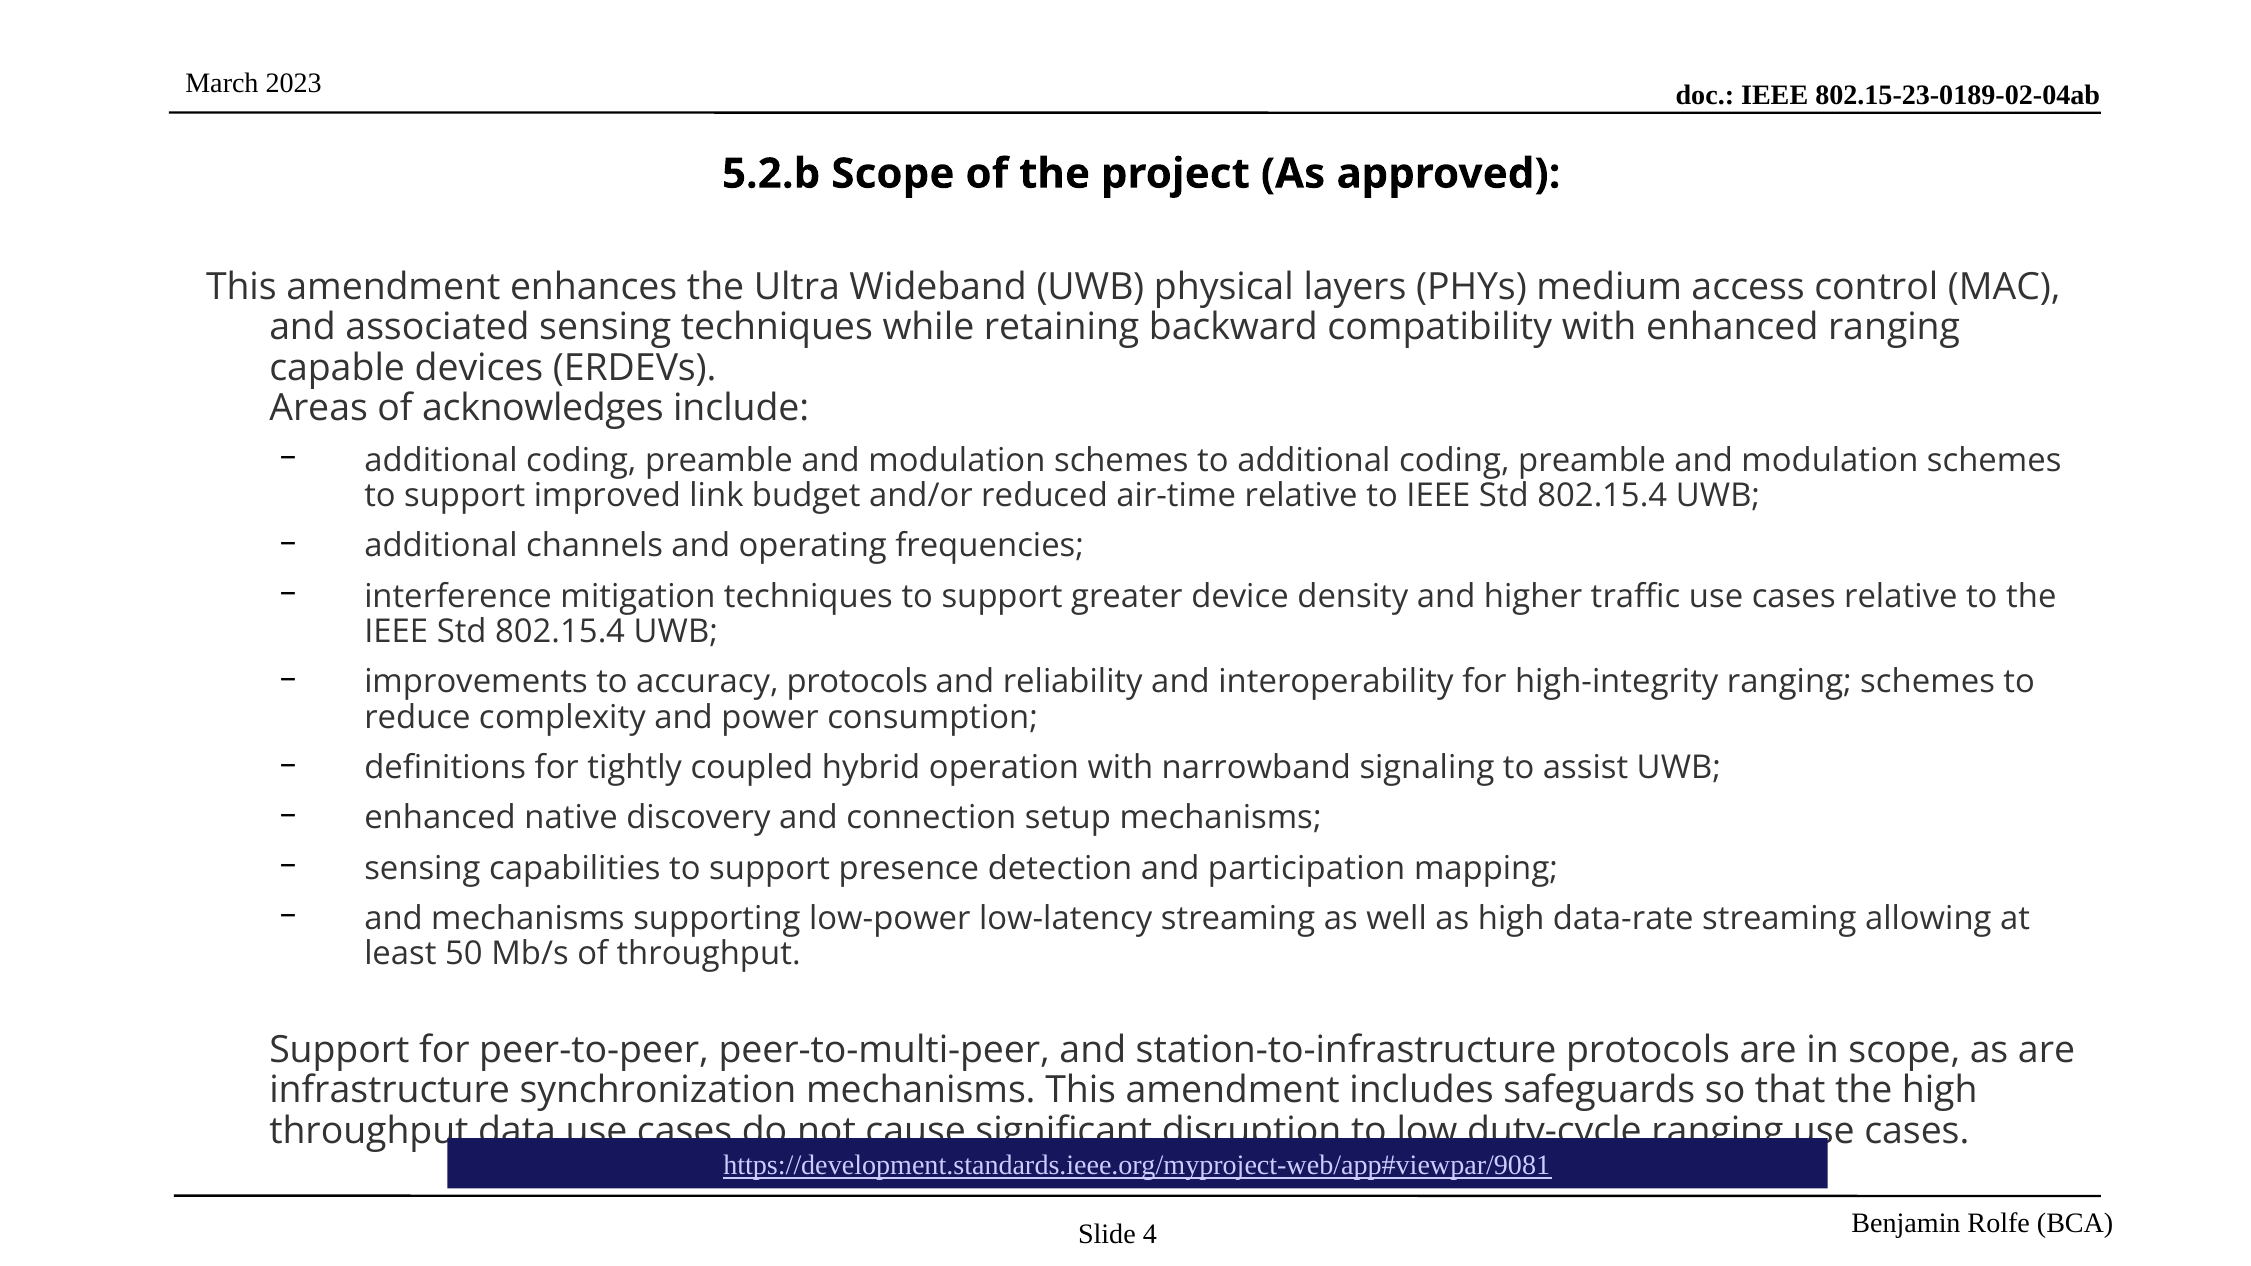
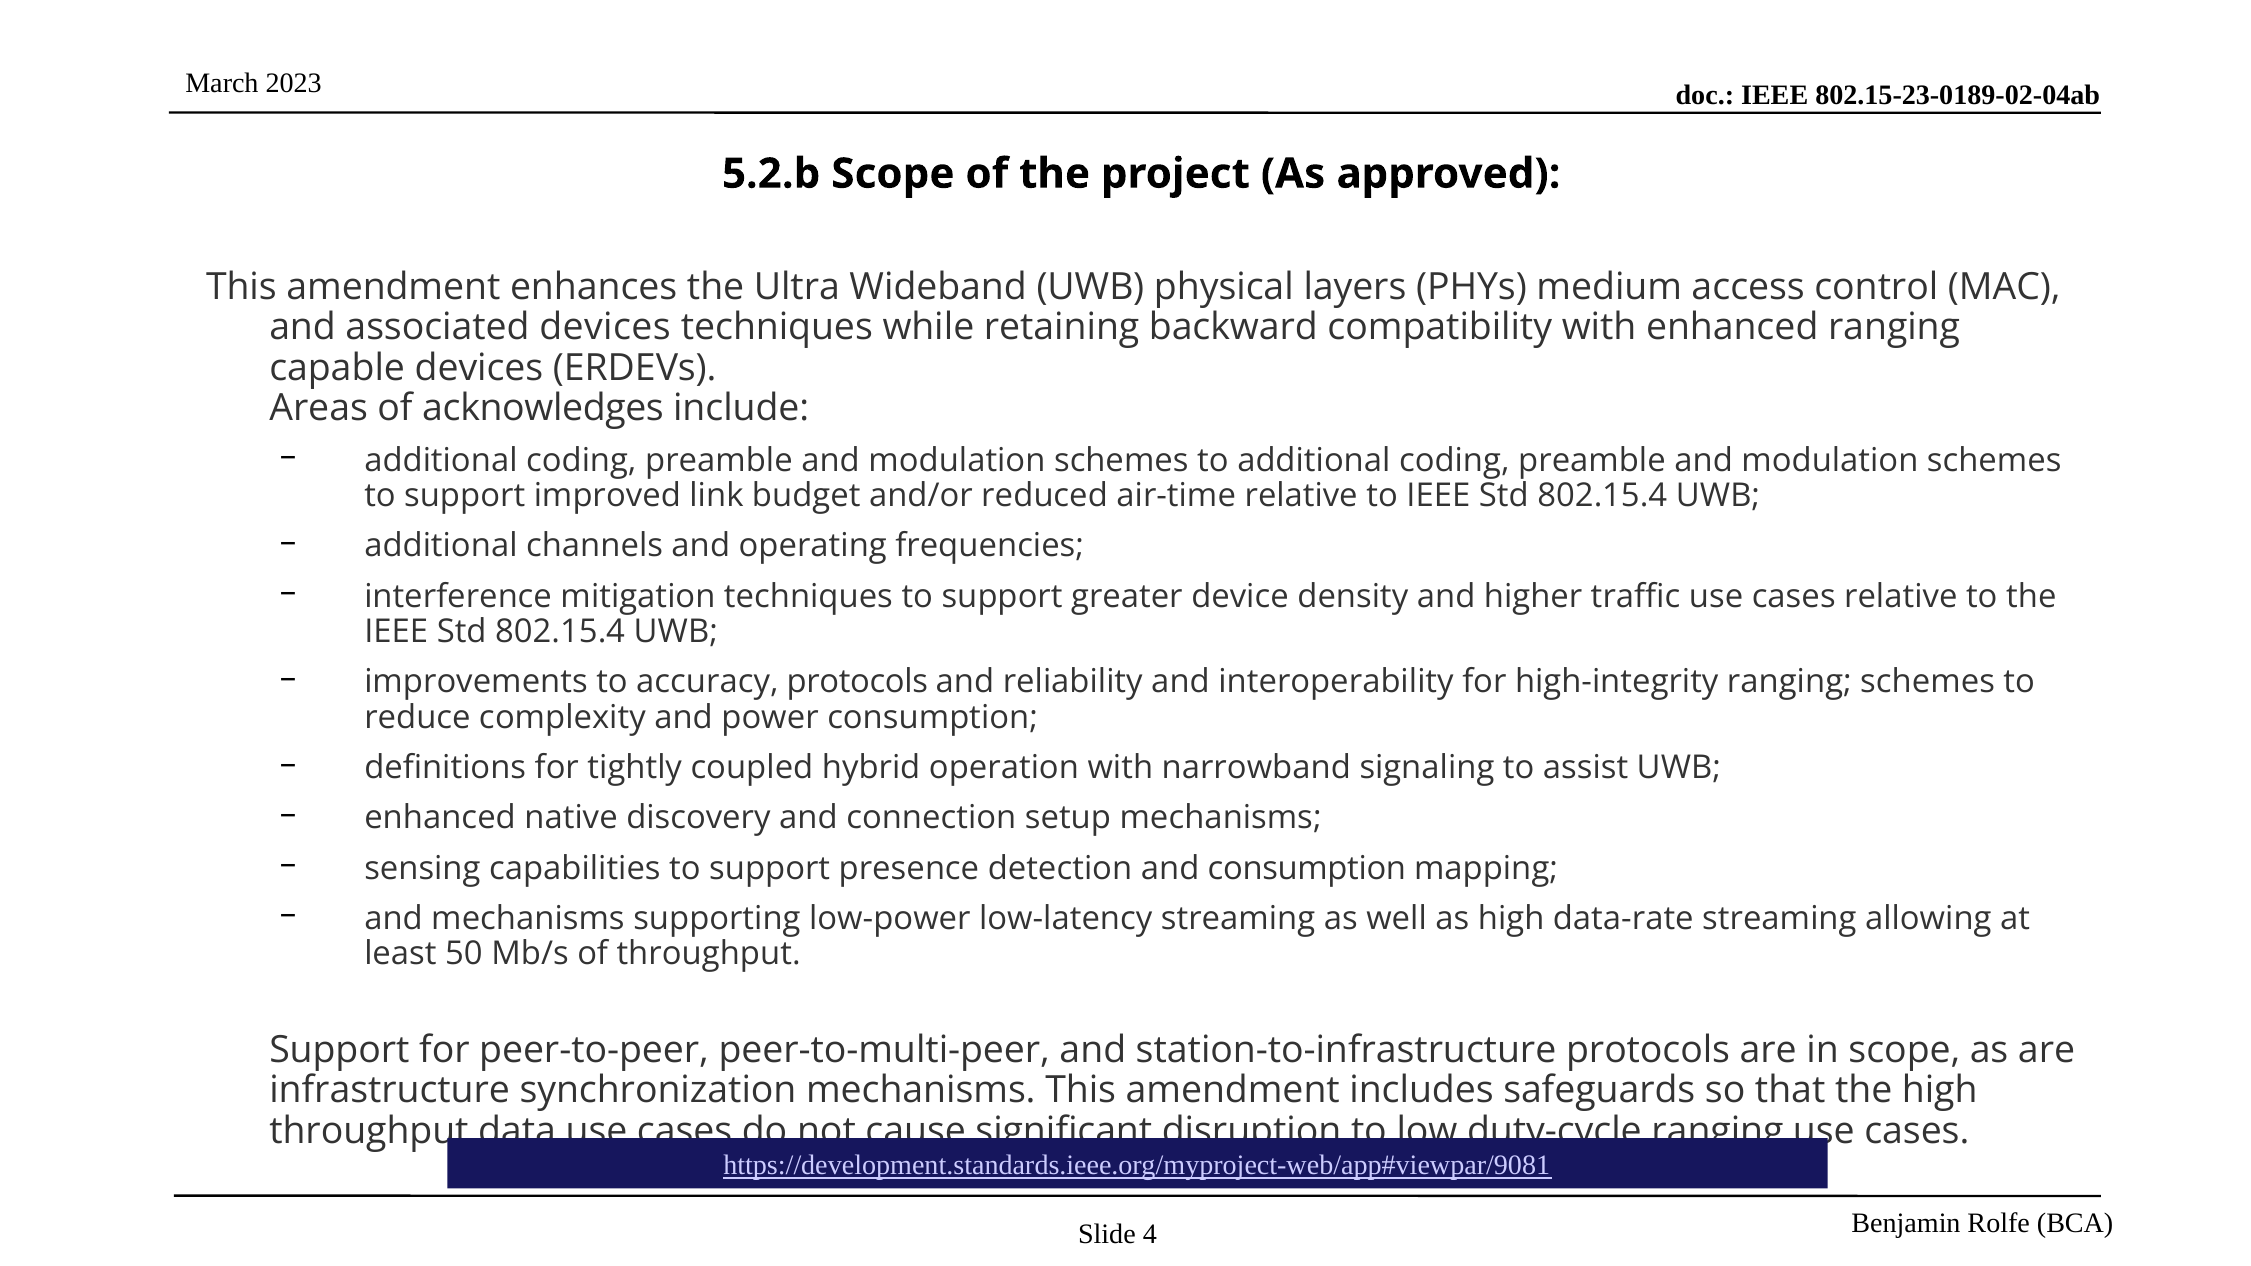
associated sensing: sensing -> devices
and participation: participation -> consumption
